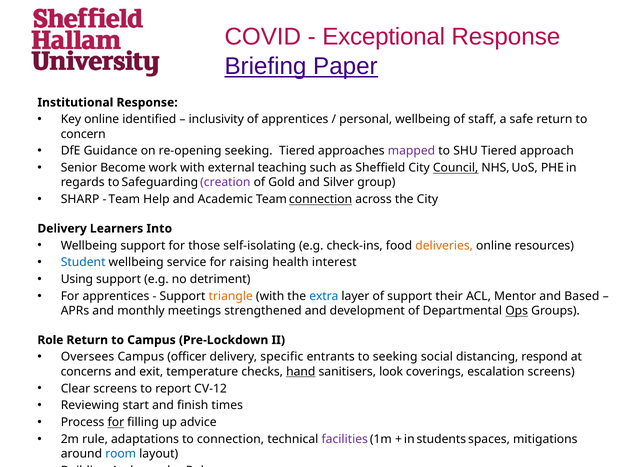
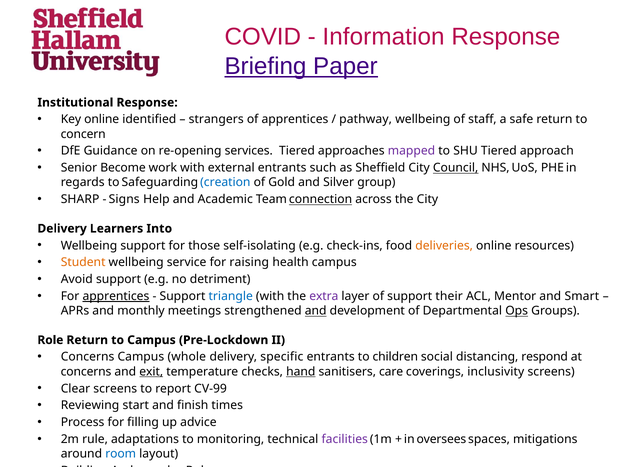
Exceptional: Exceptional -> Information
inclusivity: inclusivity -> strangers
personal: personal -> pathway
re-opening seeking: seeking -> services
external teaching: teaching -> entrants
creation colour: purple -> blue
Team at (124, 200): Team -> Signs
Student colour: blue -> orange
health interest: interest -> campus
Using: Using -> Avoid
apprentices at (116, 297) underline: none -> present
triangle colour: orange -> blue
extra colour: blue -> purple
Based: Based -> Smart
and at (316, 311) underline: none -> present
Oversees at (88, 357): Oversees -> Concerns
officer: officer -> whole
to seeking: seeking -> children
exit underline: none -> present
look: look -> care
escalation: escalation -> inclusivity
CV-12: CV-12 -> CV-99
for at (116, 423) underline: present -> none
to connection: connection -> monitoring
students: students -> oversees
